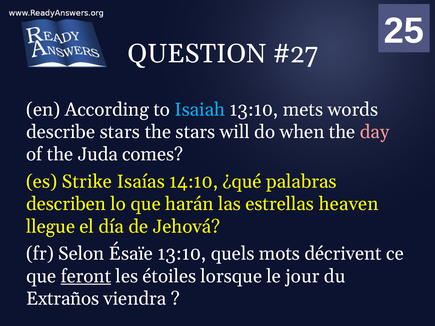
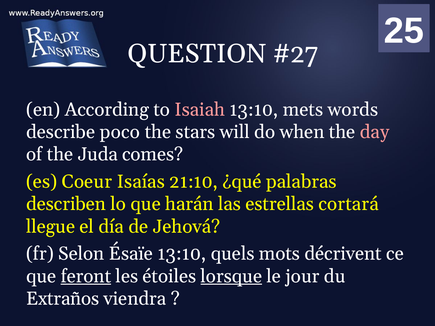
Isaiah colour: light blue -> pink
describe stars: stars -> poco
Strike: Strike -> Coeur
14:10: 14:10 -> 21:10
heaven: heaven -> cortará
lorsque underline: none -> present
